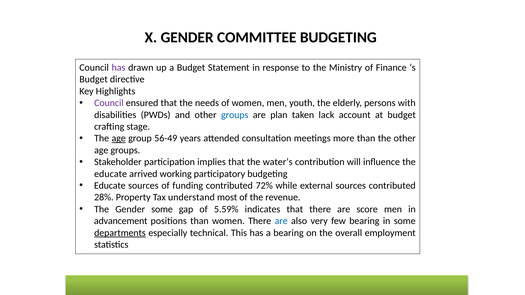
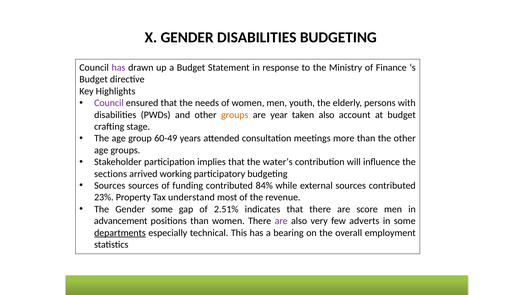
GENDER COMMITTEE: COMMITTEE -> DISABILITIES
groups at (235, 115) colour: blue -> orange
plan: plan -> year
taken lack: lack -> also
age at (119, 139) underline: present -> none
56-49: 56-49 -> 60-49
educate at (111, 174): educate -> sections
Educate at (110, 186): Educate -> Sources
72%: 72% -> 84%
28%: 28% -> 23%
5.59%: 5.59% -> 2.51%
are at (281, 221) colour: blue -> purple
few bearing: bearing -> adverts
